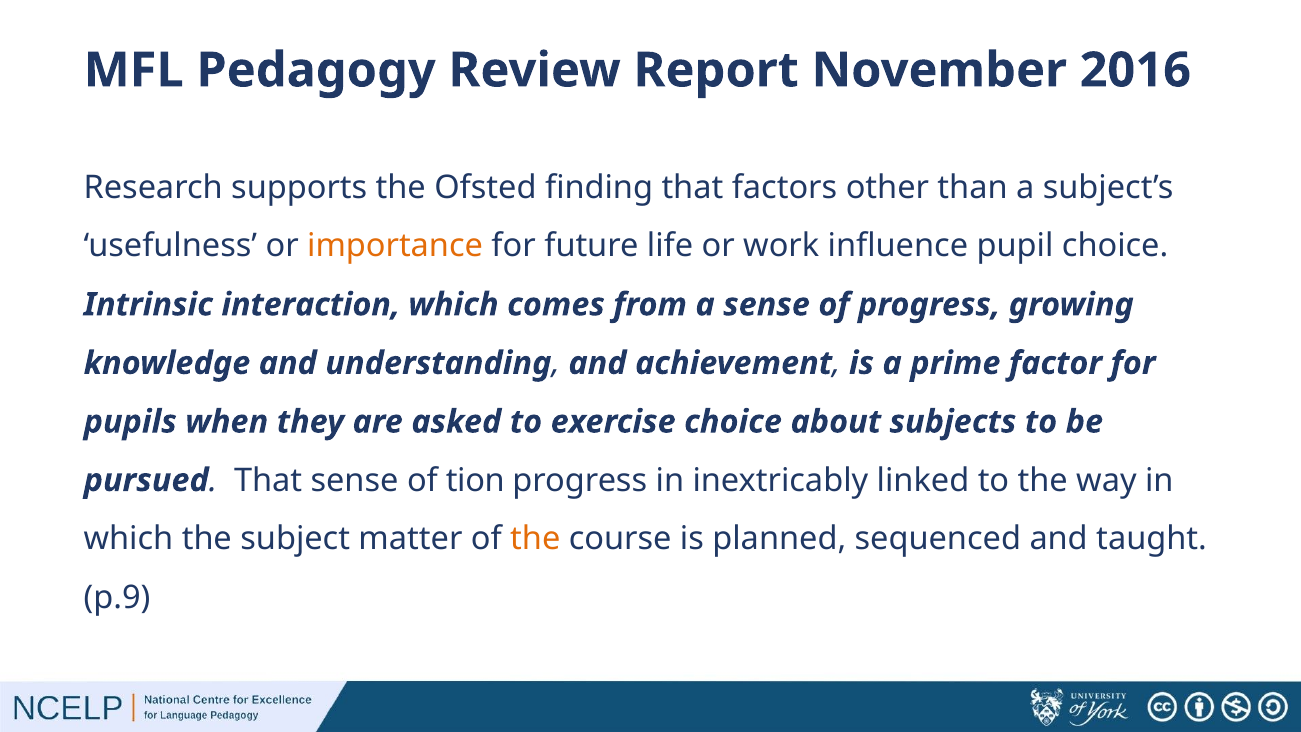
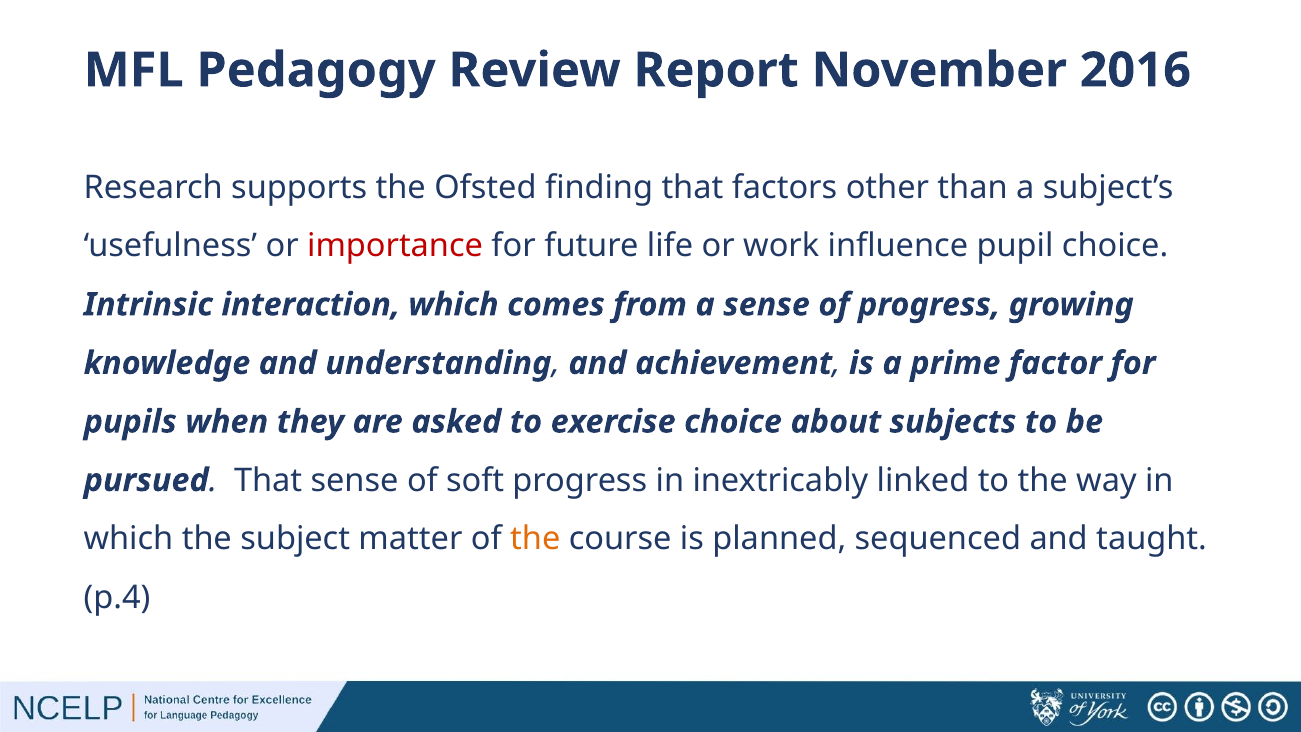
importance colour: orange -> red
tion: tion -> soft
p.9: p.9 -> p.4
